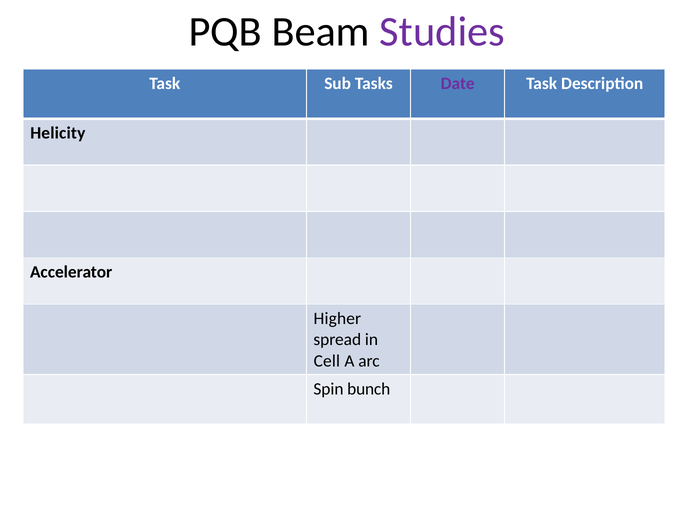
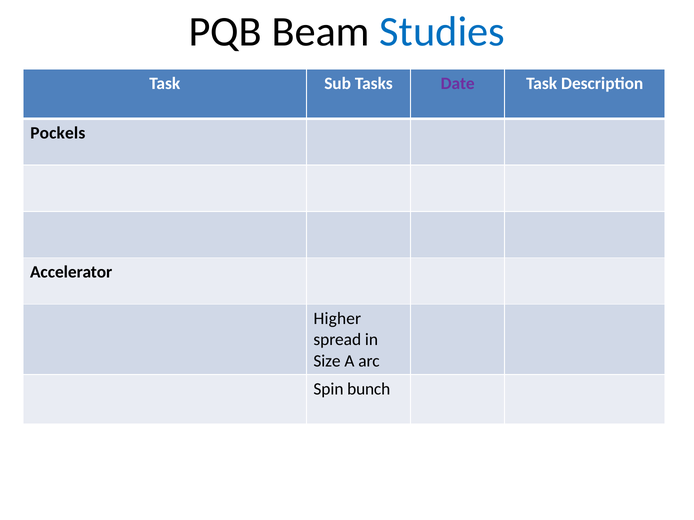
Studies colour: purple -> blue
Helicity: Helicity -> Pockels
Cell: Cell -> Size
